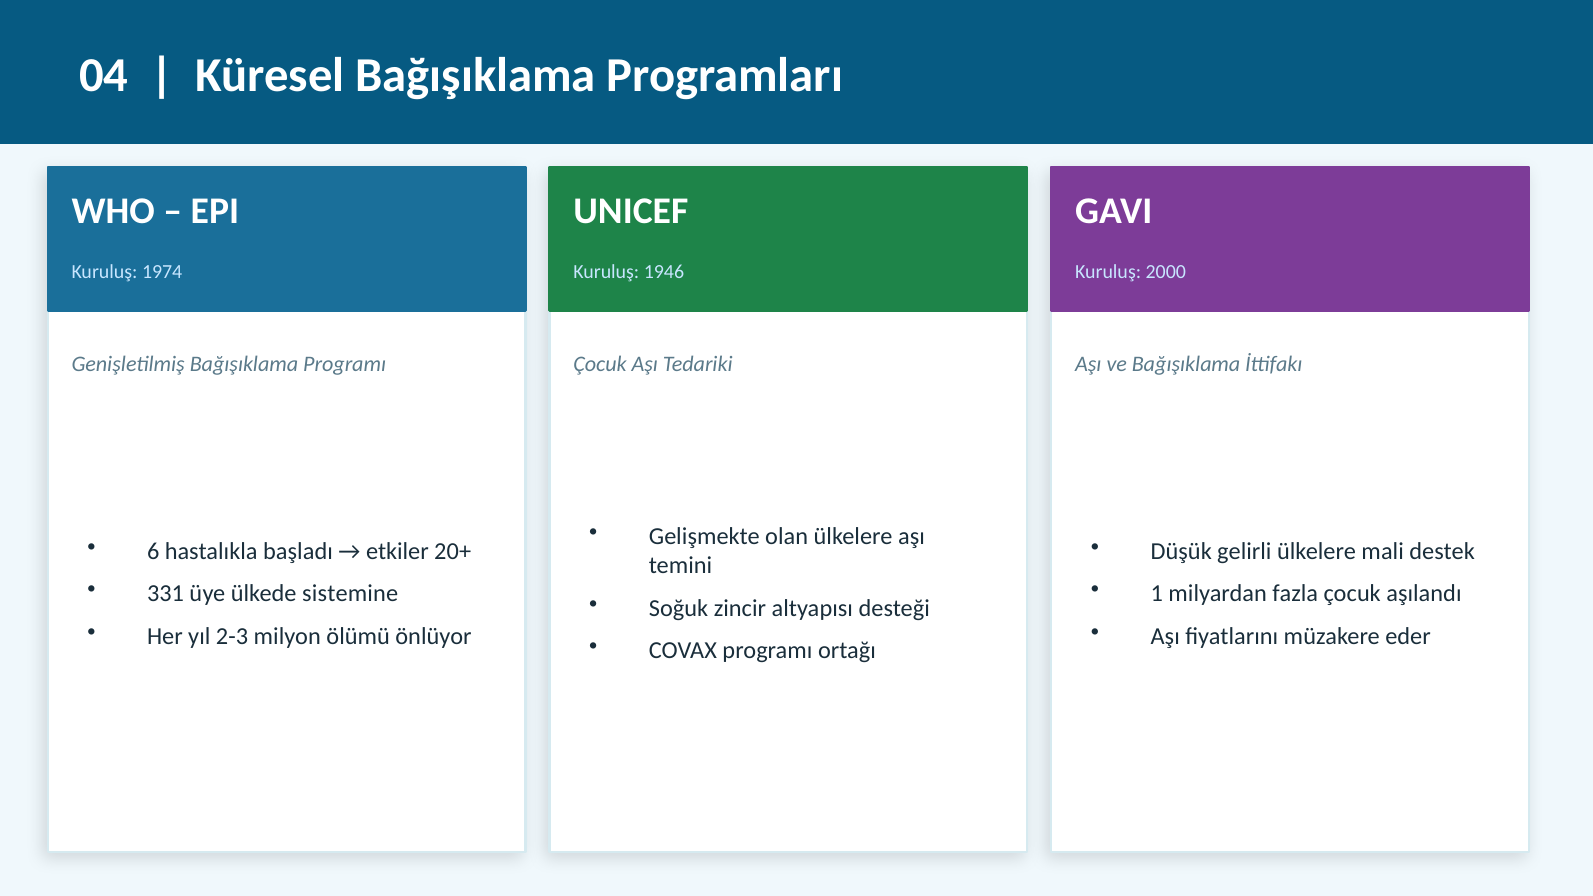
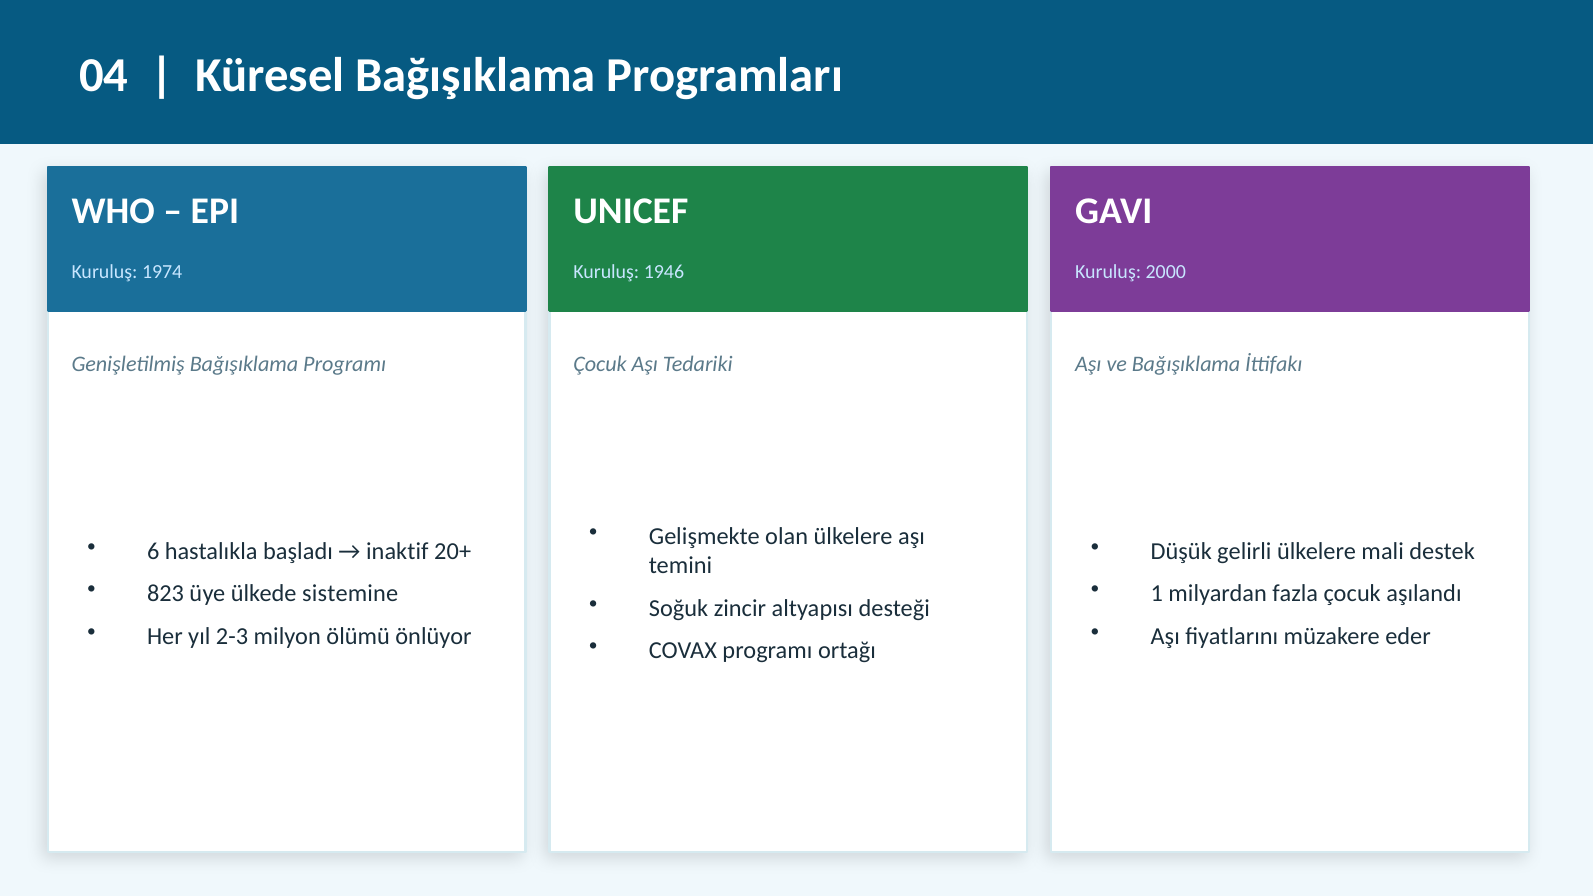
etkiler: etkiler -> inaktif
331: 331 -> 823
